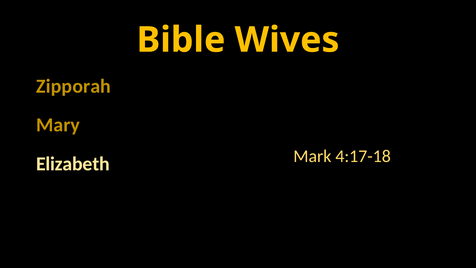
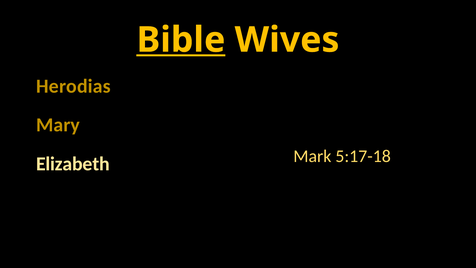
Bible underline: none -> present
Zipporah: Zipporah -> Herodias
4:17-18: 4:17-18 -> 5:17-18
